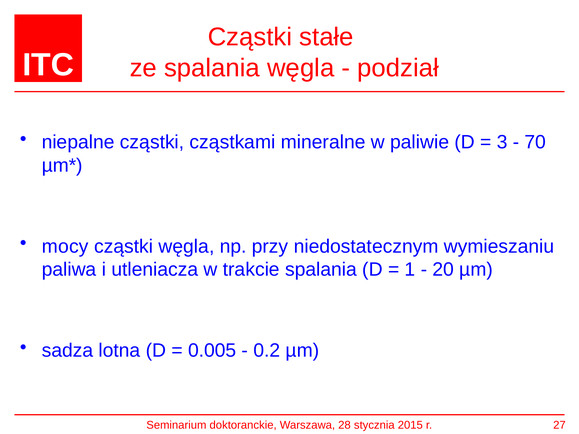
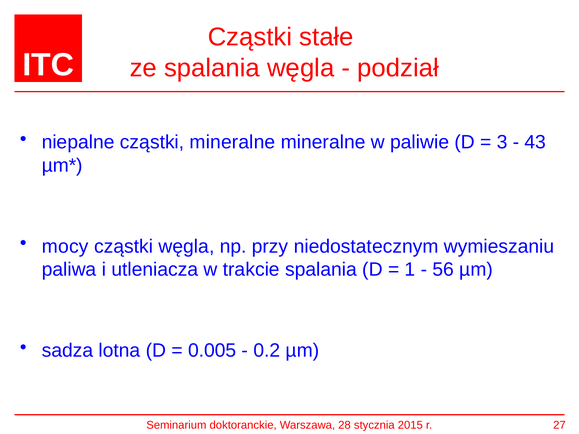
cząstki cząstkami: cząstkami -> mineralne
70: 70 -> 43
20: 20 -> 56
